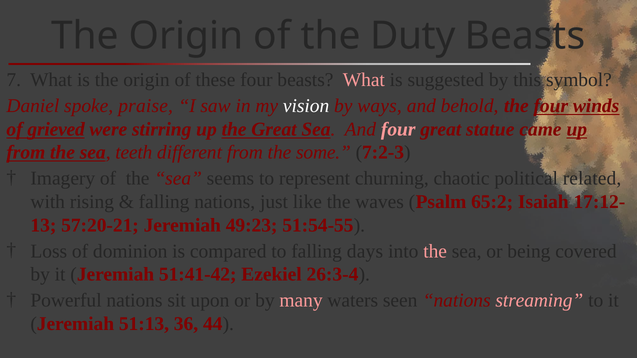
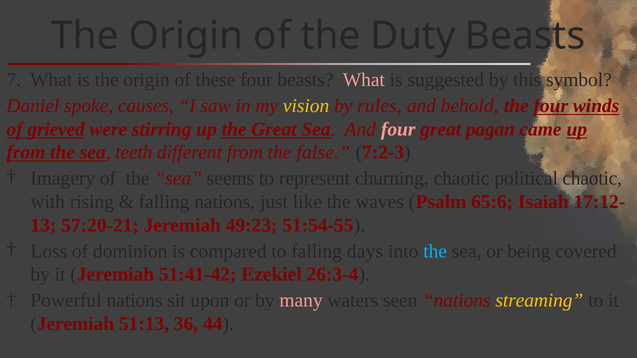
praise: praise -> causes
vision colour: white -> yellow
ways: ways -> rules
statue: statue -> pagan
some: some -> false
political related: related -> chaotic
65:2: 65:2 -> 65:6
the at (435, 251) colour: pink -> light blue
streaming colour: pink -> yellow
